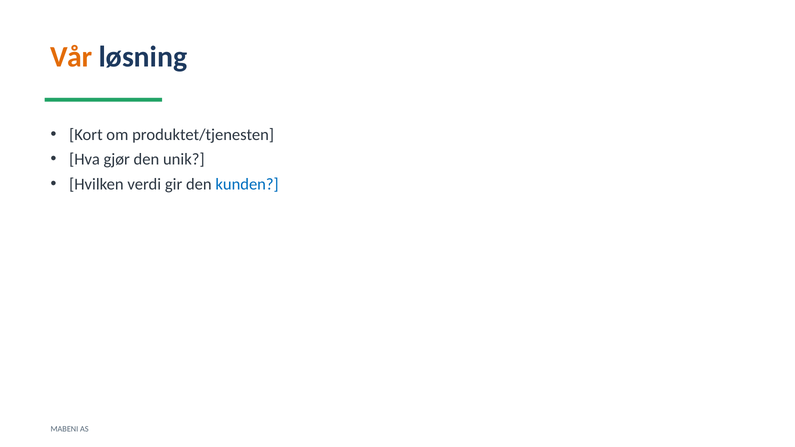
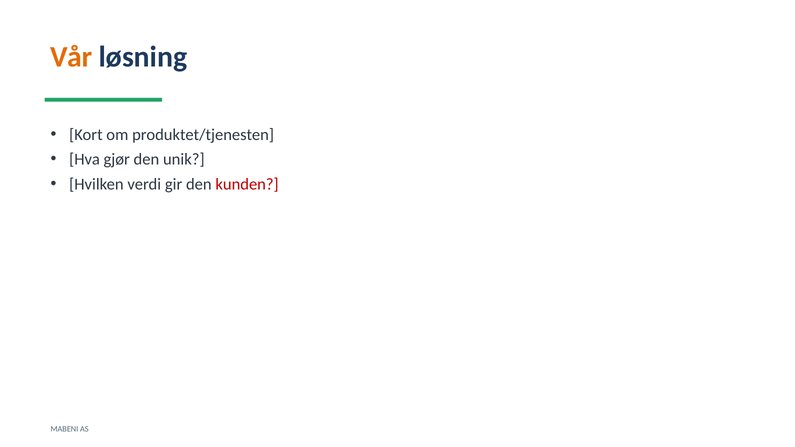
kunden colour: blue -> red
